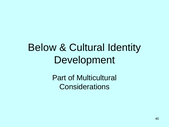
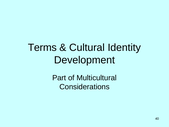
Below: Below -> Terms
